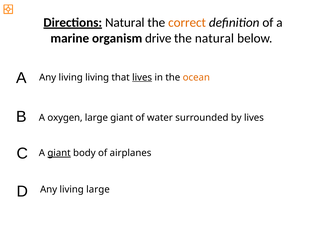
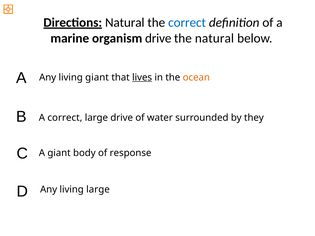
correct at (187, 23) colour: orange -> blue
living living: living -> giant
A oxygen: oxygen -> correct
large giant: giant -> drive
by lives: lives -> they
giant at (59, 153) underline: present -> none
airplanes: airplanes -> response
